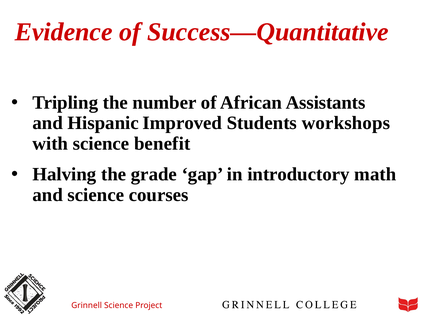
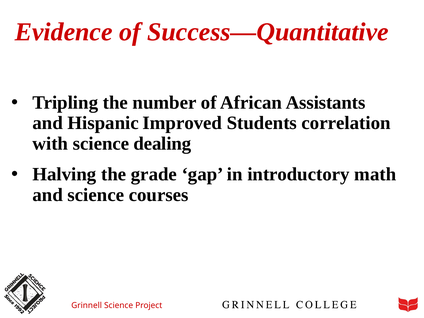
workshops: workshops -> correlation
benefit: benefit -> dealing
